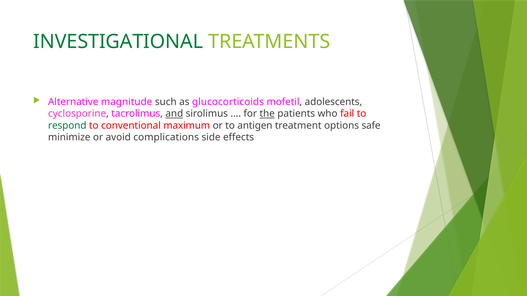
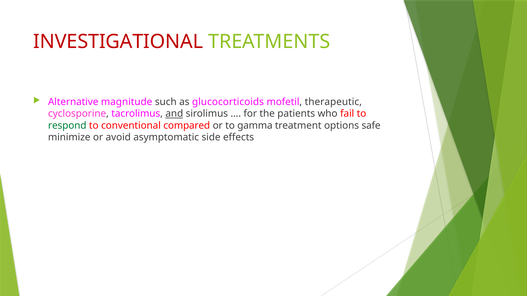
INVESTIGATIONAL colour: green -> red
adolescents: adolescents -> therapeutic
the underline: present -> none
maximum: maximum -> compared
antigen: antigen -> gamma
complications: complications -> asymptomatic
